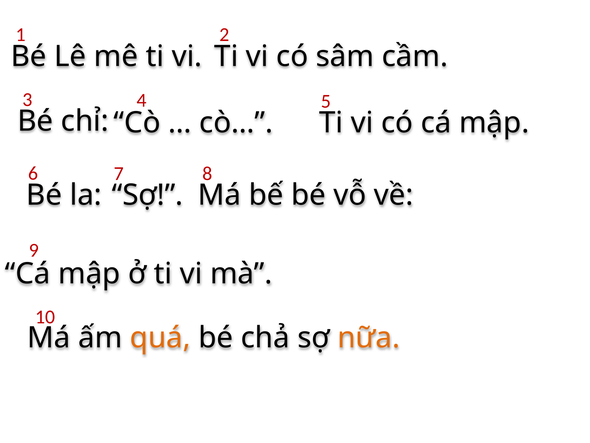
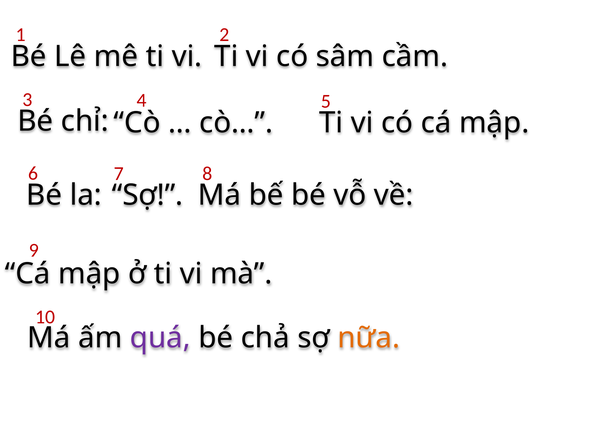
quá colour: orange -> purple
